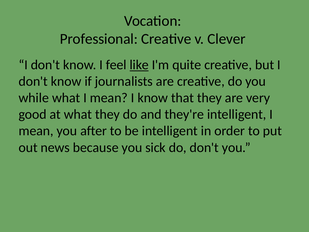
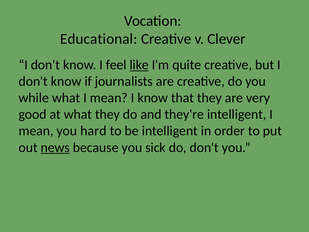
Professional: Professional -> Educational
after: after -> hard
news underline: none -> present
